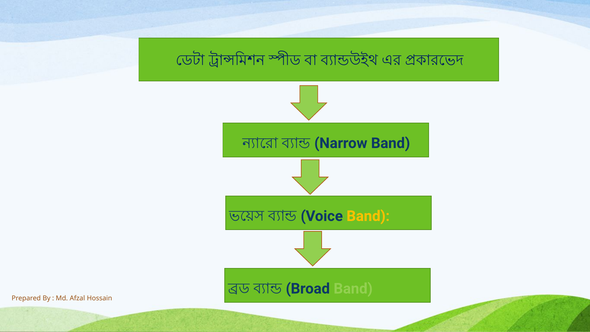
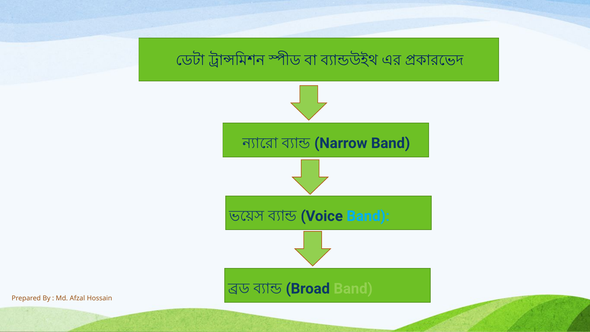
Band at (368, 216) colour: yellow -> light blue
